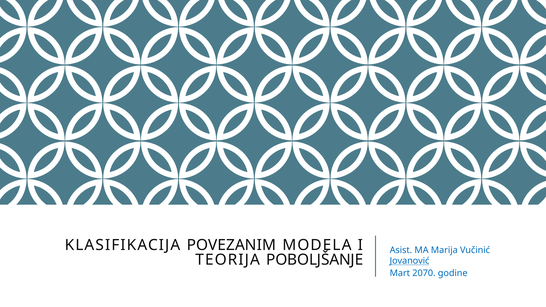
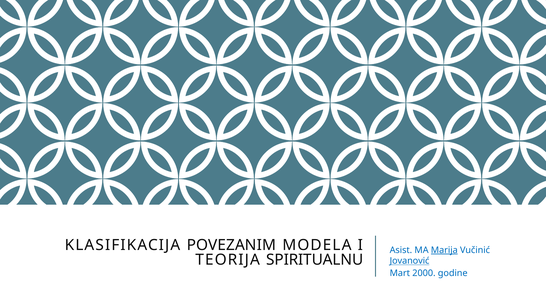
Marija underline: none -> present
POBOLJŠANJE: POBOLJŠANJE -> SPIRITUALNU
2070: 2070 -> 2000
